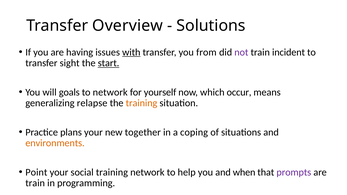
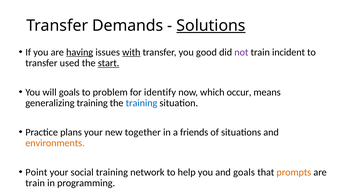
Overview: Overview -> Demands
Solutions underline: none -> present
having underline: none -> present
from: from -> good
sight: sight -> used
to network: network -> problem
yourself: yourself -> identify
generalizing relapse: relapse -> training
training at (142, 103) colour: orange -> blue
coping: coping -> friends
and when: when -> goals
prompts colour: purple -> orange
